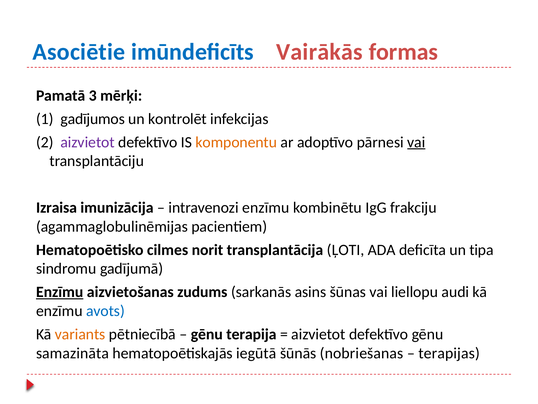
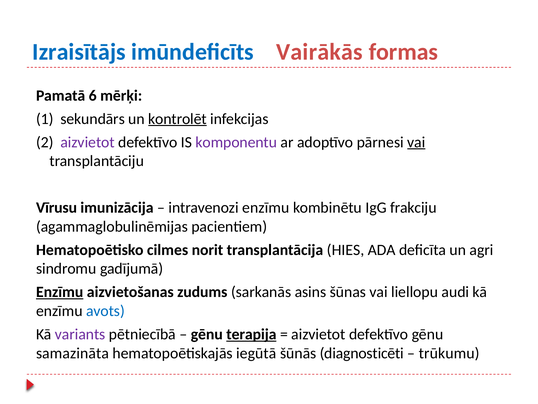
Asociētie: Asociētie -> Izraisītājs
3: 3 -> 6
gadījumos: gadījumos -> sekundārs
kontrolēt underline: none -> present
komponentu colour: orange -> purple
Izraisa: Izraisa -> Vīrusu
ĻOTI: ĻOTI -> HIES
tipa: tipa -> agri
variants colour: orange -> purple
terapija underline: none -> present
nobriešanas: nobriešanas -> diagnosticēti
terapijas: terapijas -> trūkumu
